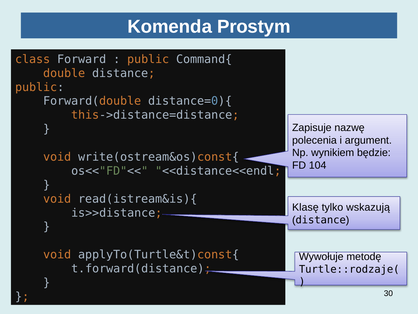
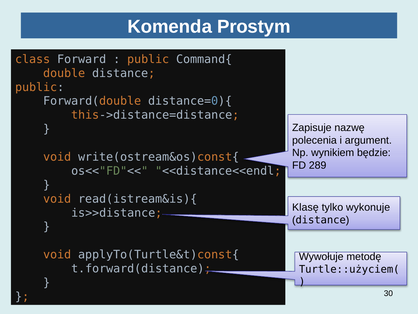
104: 104 -> 289
wskazują: wskazują -> wykonuje
Turtle::rodzaje(: Turtle::rodzaje( -> Turtle::użyciem(
